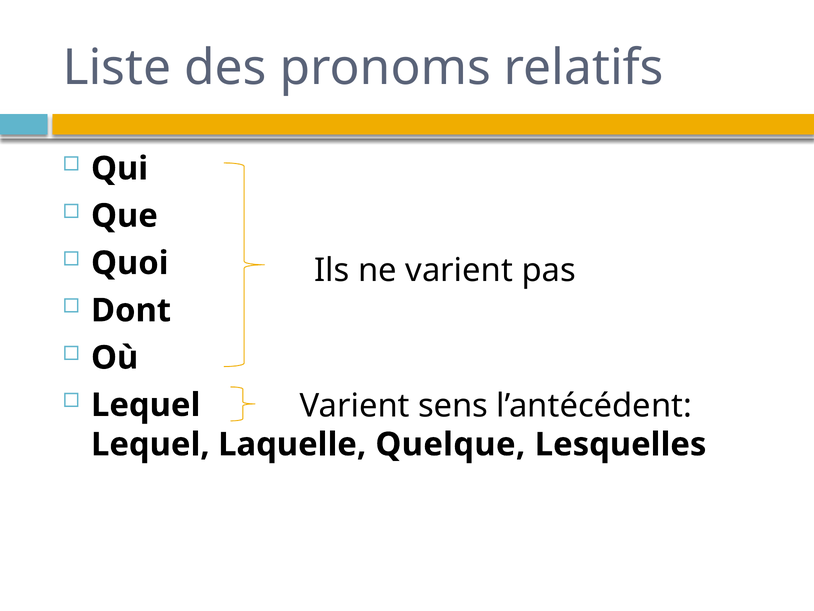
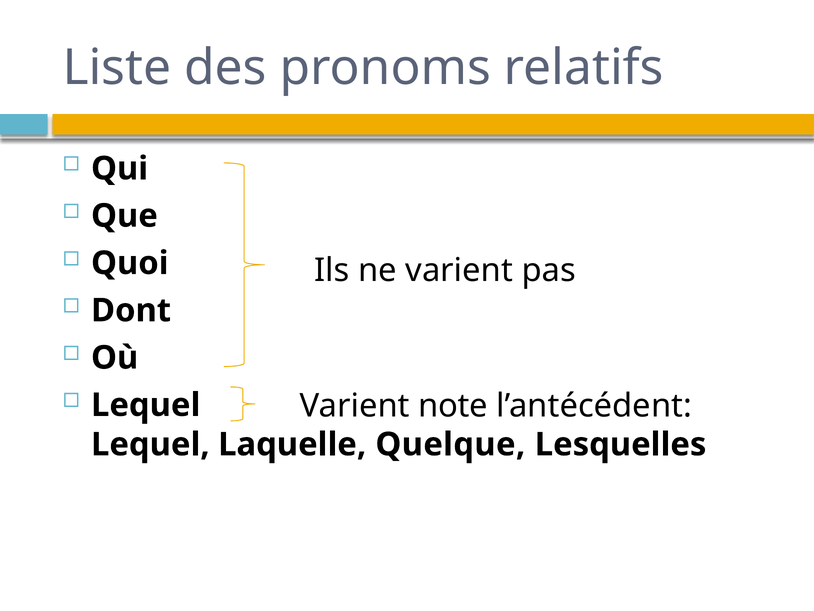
sens: sens -> note
